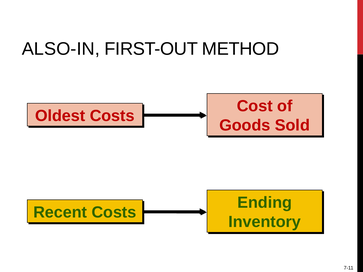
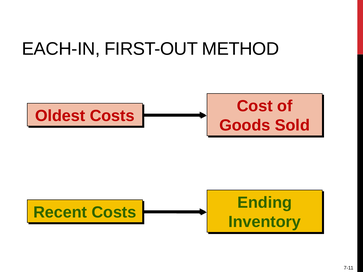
ALSO-IN: ALSO-IN -> EACH-IN
